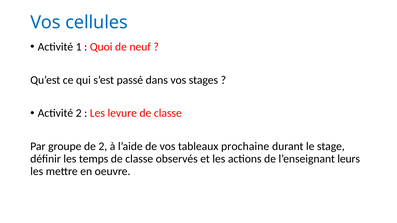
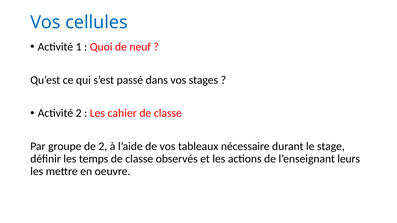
levure: levure -> cahier
prochaine: prochaine -> nécessaire
